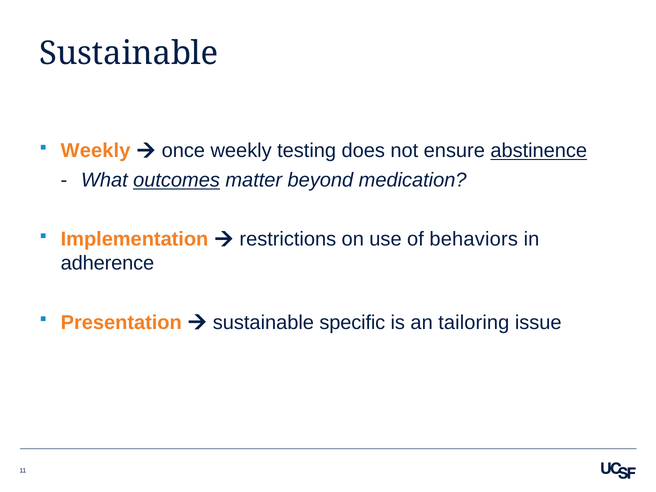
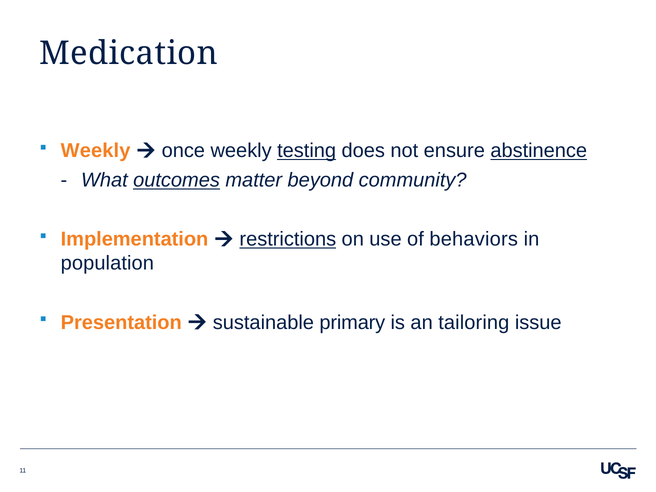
Sustainable at (129, 54): Sustainable -> Medication
testing underline: none -> present
medication: medication -> community
restrictions underline: none -> present
adherence: adherence -> population
specific: specific -> primary
